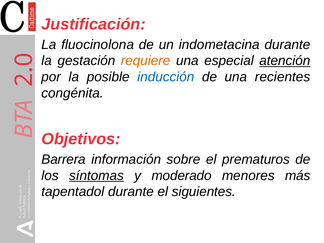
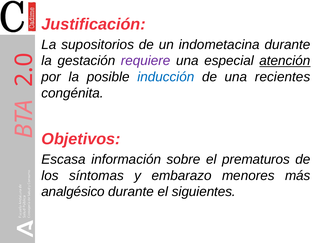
fluocinolona: fluocinolona -> supositorios
requiere colour: orange -> purple
Barrera: Barrera -> Escasa
síntomas underline: present -> none
moderado: moderado -> embarazo
tapentadol: tapentadol -> analgésico
